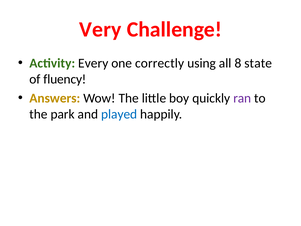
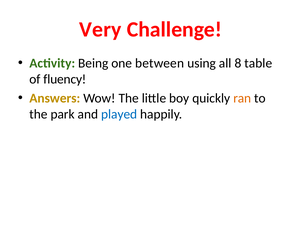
Every: Every -> Being
correctly: correctly -> between
state: state -> table
ran colour: purple -> orange
